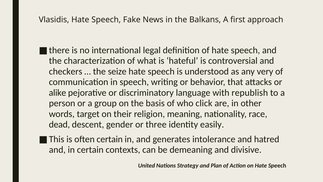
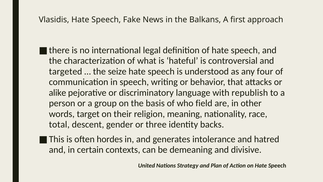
checkers: checkers -> targeted
very: very -> four
click: click -> field
dead: dead -> total
easily: easily -> backs
often certain: certain -> hordes
